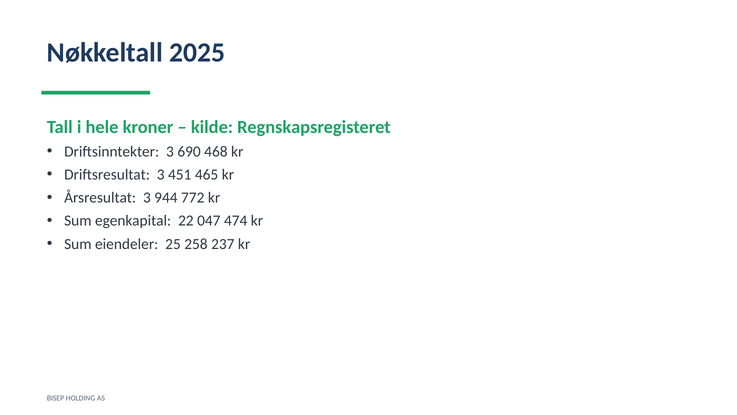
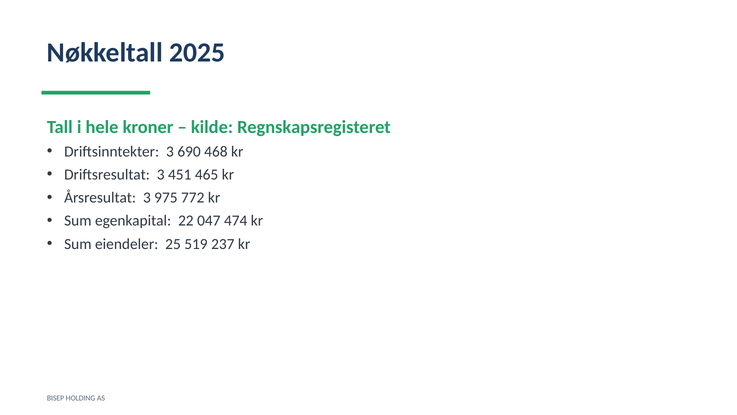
944: 944 -> 975
258: 258 -> 519
